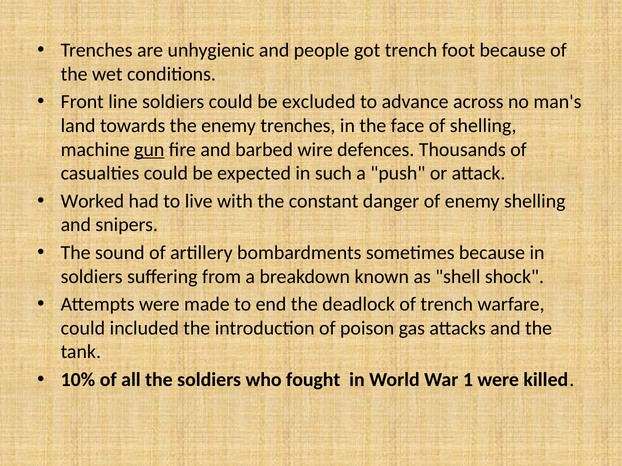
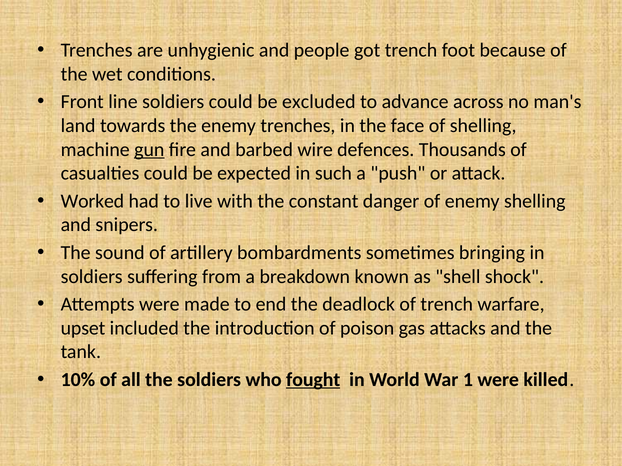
sometimes because: because -> bringing
could at (83, 328): could -> upset
fought underline: none -> present
